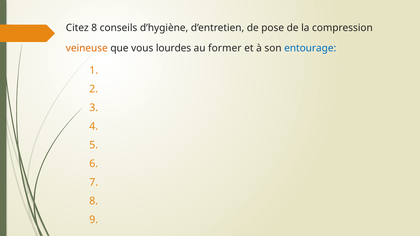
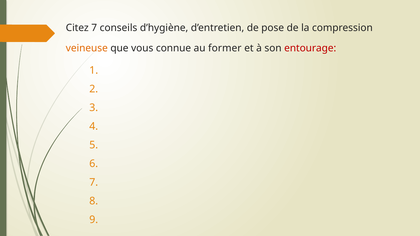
Citez 8: 8 -> 7
lourdes: lourdes -> connue
entourage colour: blue -> red
